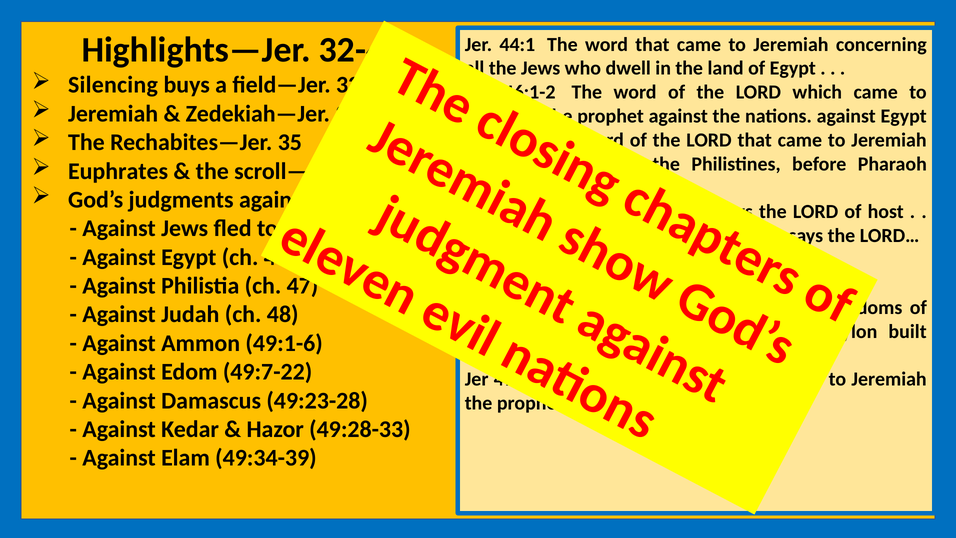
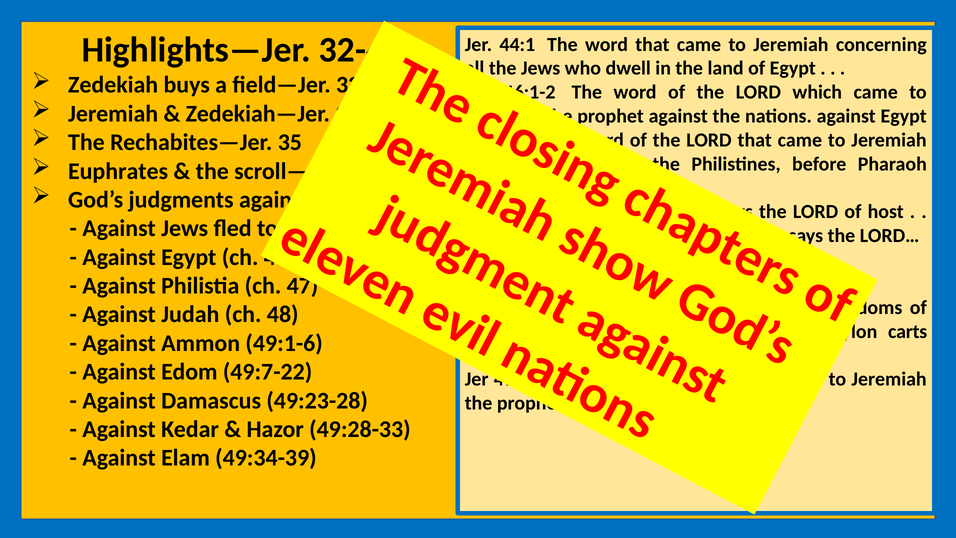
Silencing: Silencing -> Zedekiah
built: built -> carts
